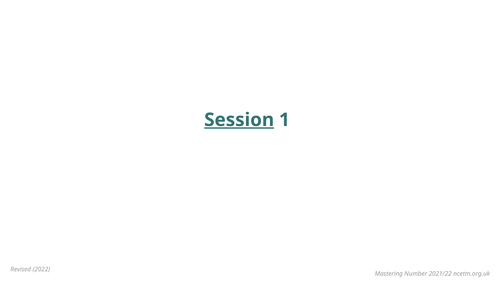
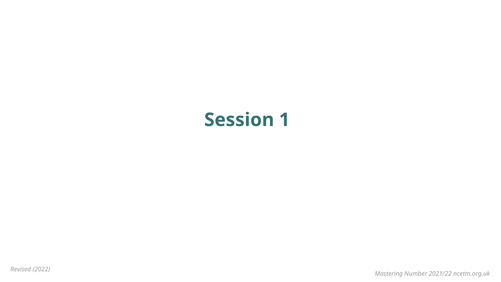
Session underline: present -> none
